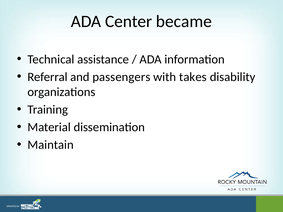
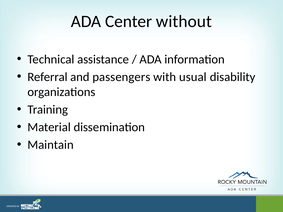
became: became -> without
takes: takes -> usual
